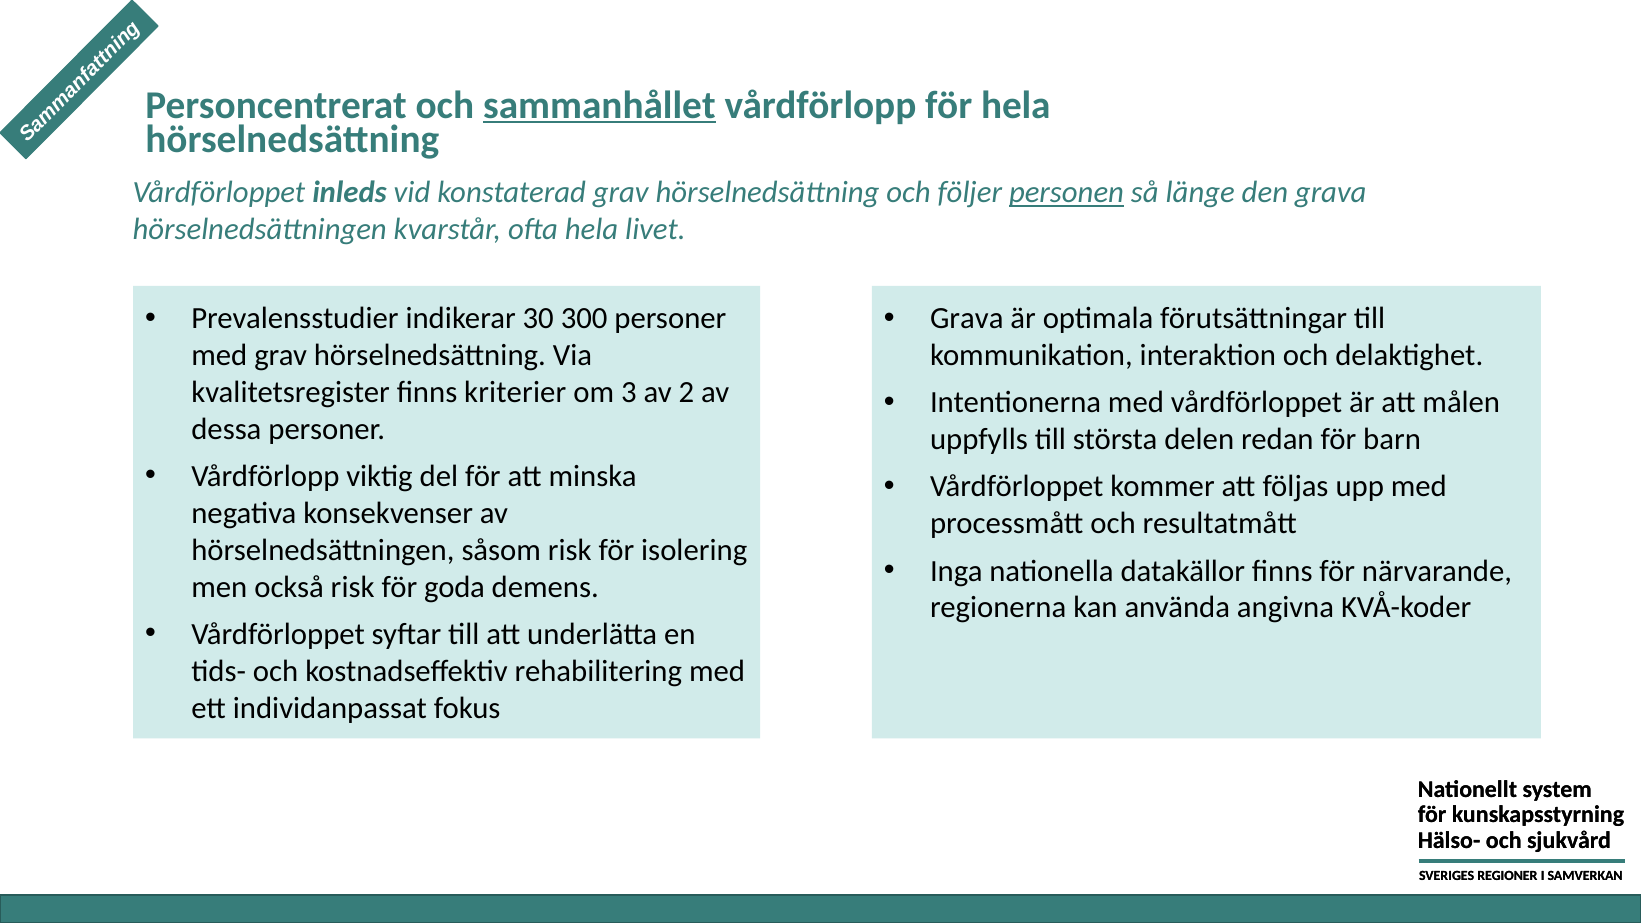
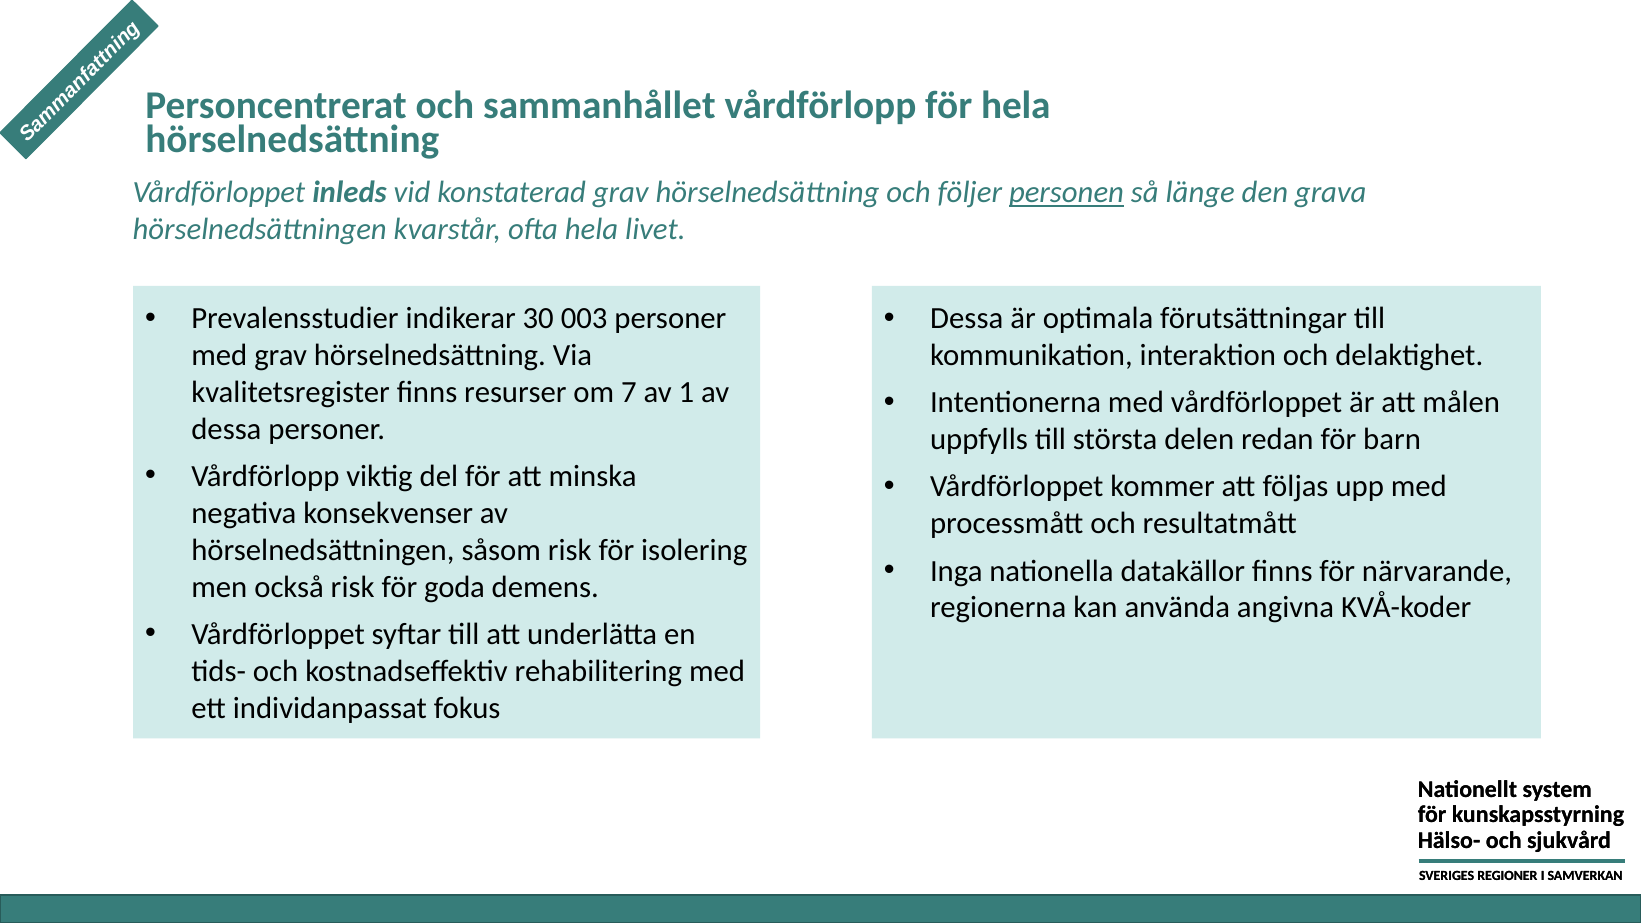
sammanhållet underline: present -> none
300: 300 -> 003
Grava at (967, 319): Grava -> Dessa
kriterier: kriterier -> resurser
3: 3 -> 7
2: 2 -> 1
